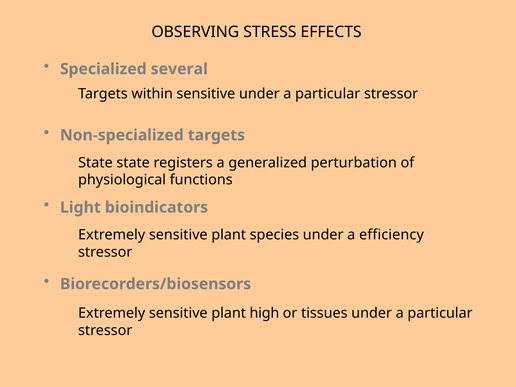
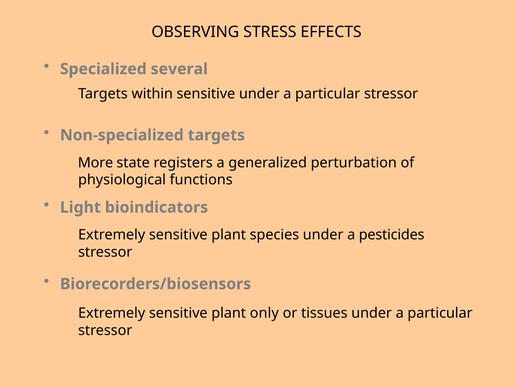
State at (95, 163): State -> More
efficiency: efficiency -> pesticides
high: high -> only
